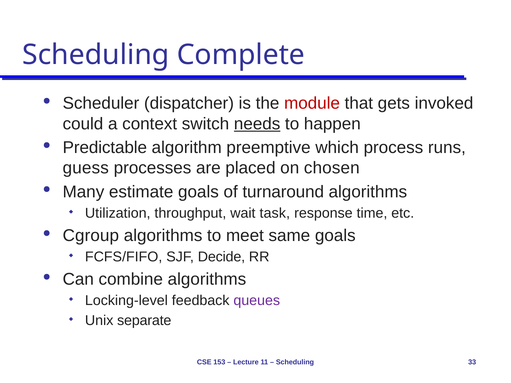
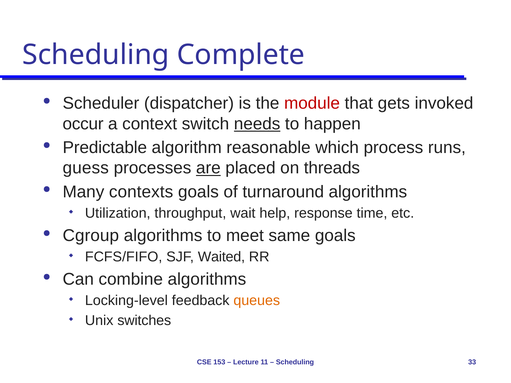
could: could -> occur
preemptive: preemptive -> reasonable
are underline: none -> present
chosen: chosen -> threads
estimate: estimate -> contexts
task: task -> help
Decide: Decide -> Waited
queues colour: purple -> orange
separate: separate -> switches
